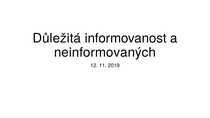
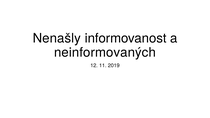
Důležitá: Důležitá -> Nenašly
